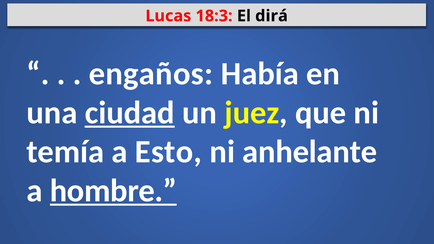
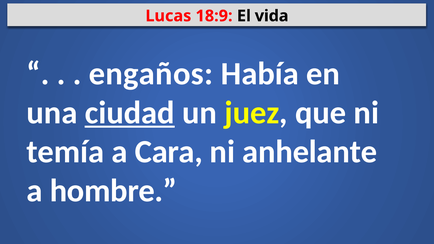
18:3: 18:3 -> 18:9
dirá: dirá -> vida
Esto: Esto -> Cara
hombre underline: present -> none
